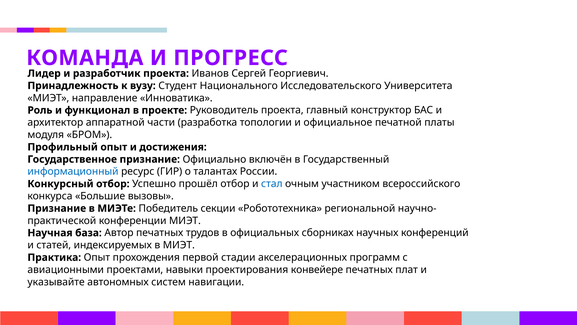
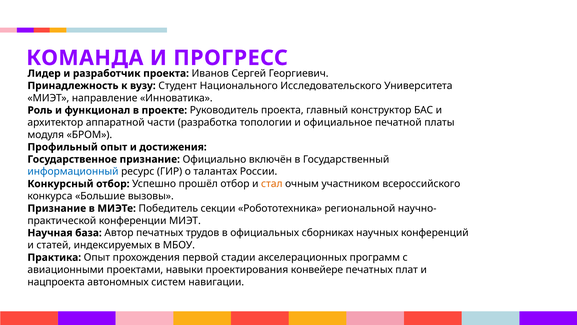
стал colour: blue -> orange
в МИЭТ: МИЭТ -> МБОУ
указывайте: указывайте -> нацпроекта
